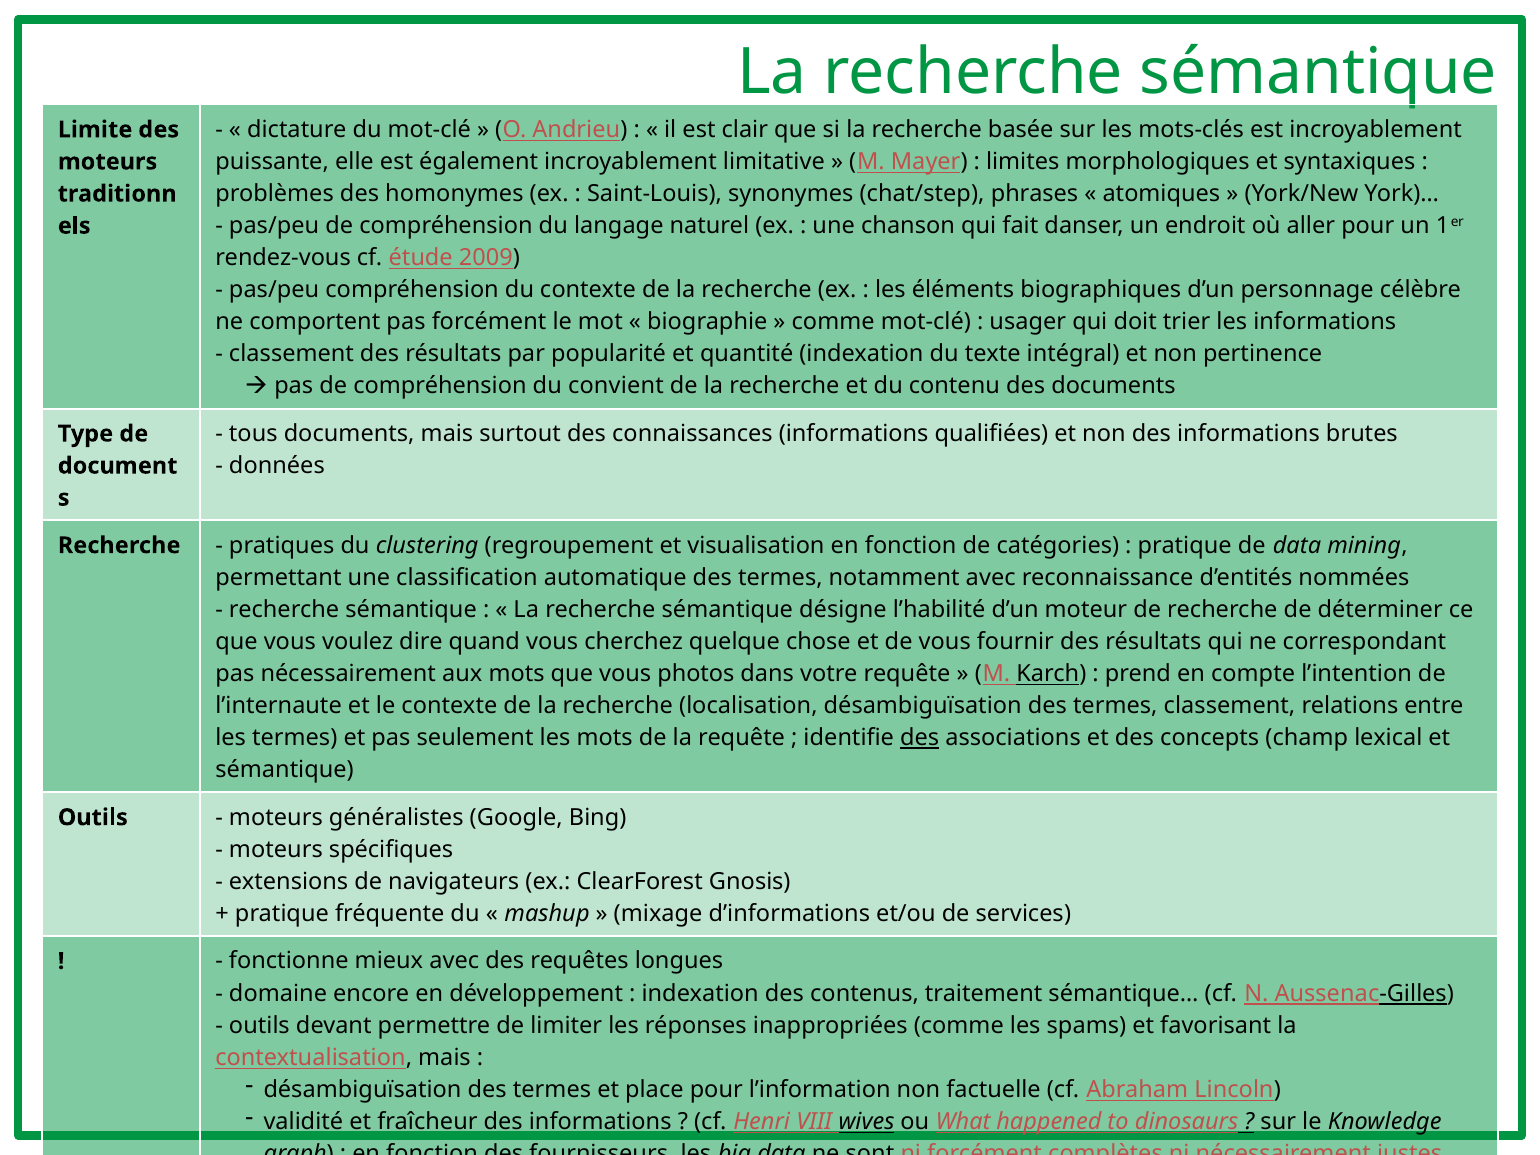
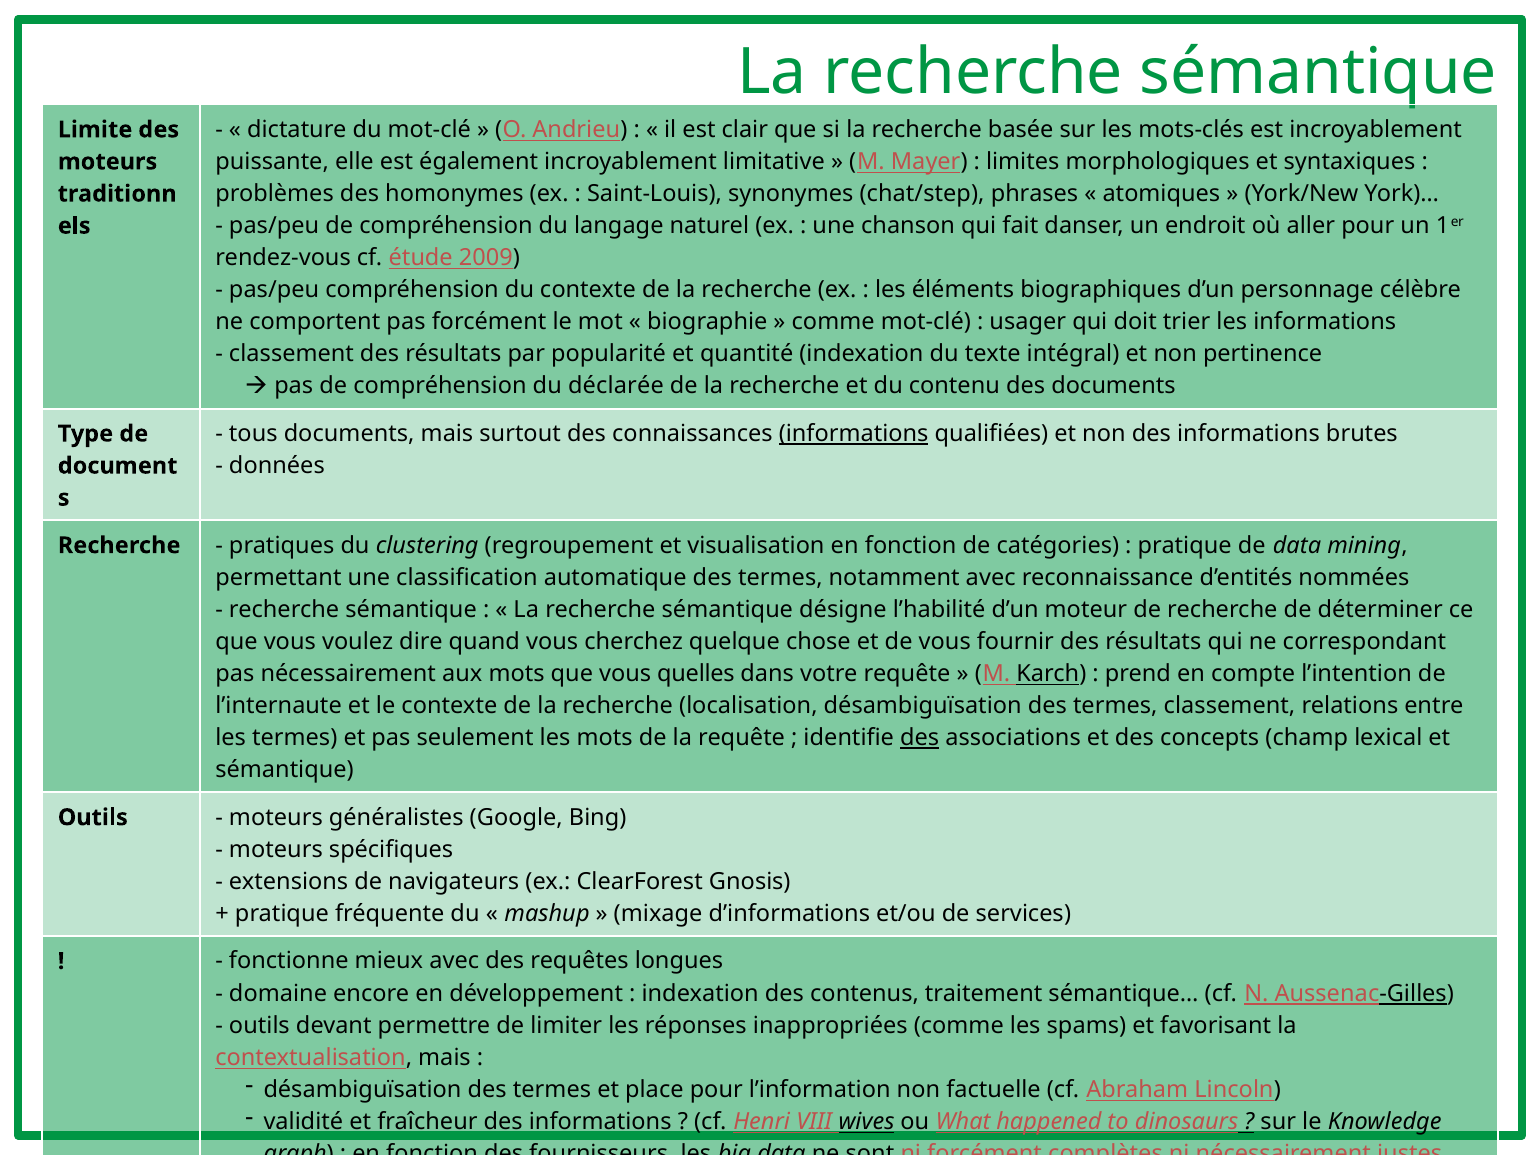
convient: convient -> déclarée
informations at (854, 434) underline: none -> present
photos: photos -> quelles
